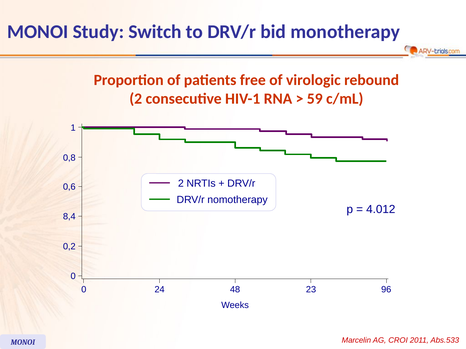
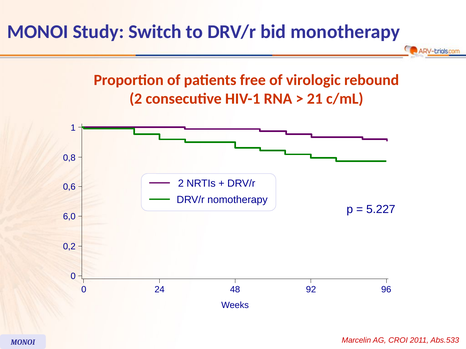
59: 59 -> 21
4.012: 4.012 -> 5.227
8,4: 8,4 -> 6,0
23: 23 -> 92
